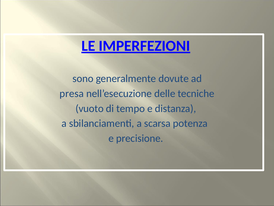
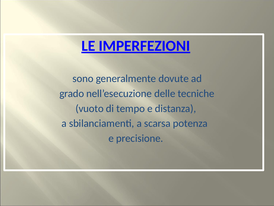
presa: presa -> grado
